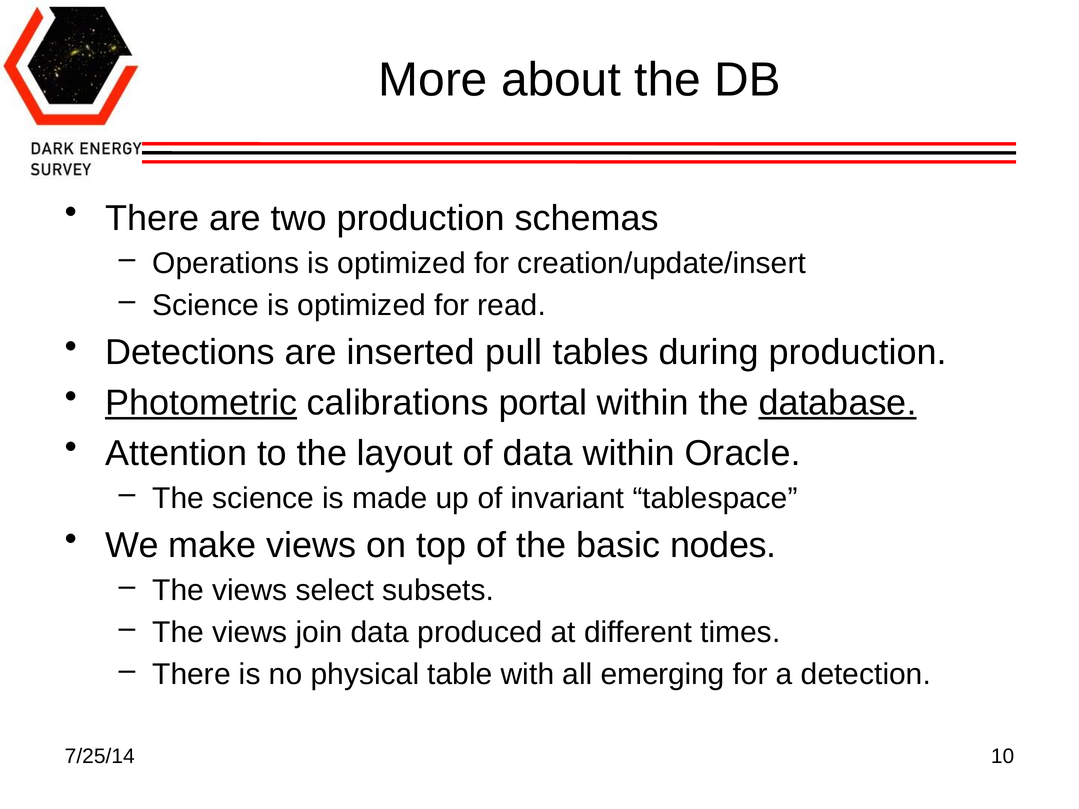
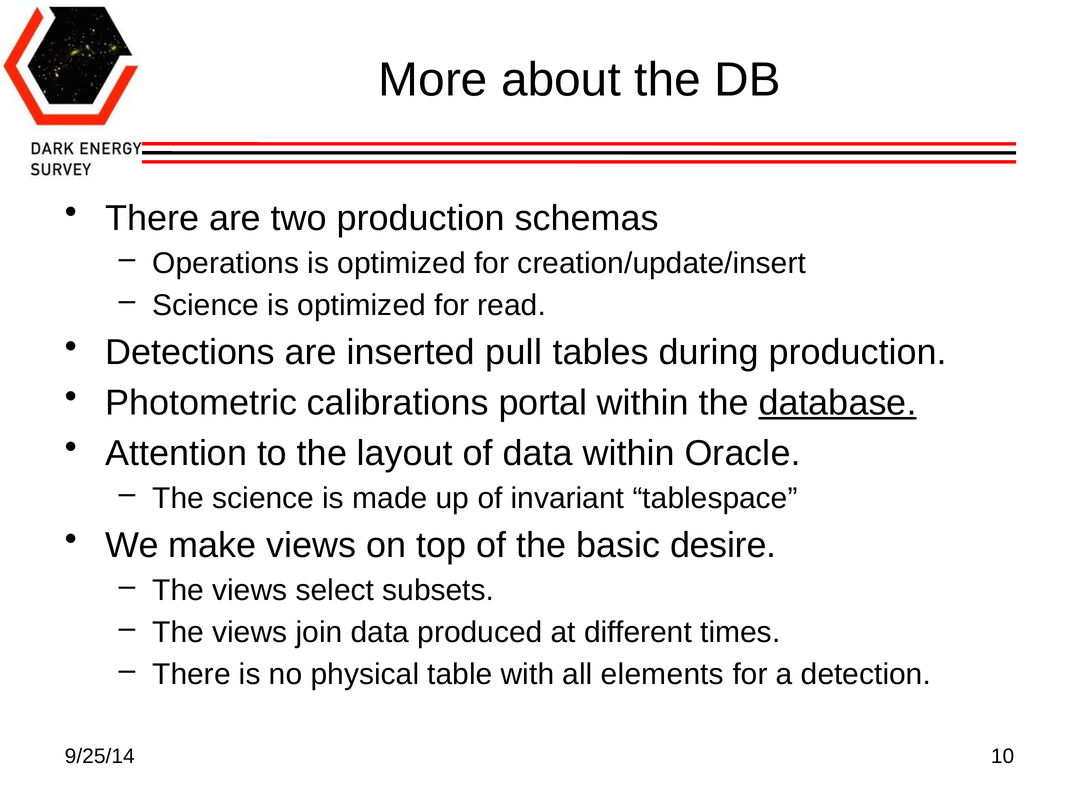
Photometric underline: present -> none
nodes: nodes -> desire
emerging: emerging -> elements
7/25/14: 7/25/14 -> 9/25/14
